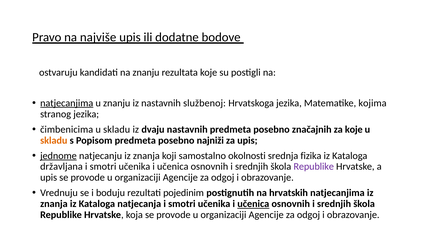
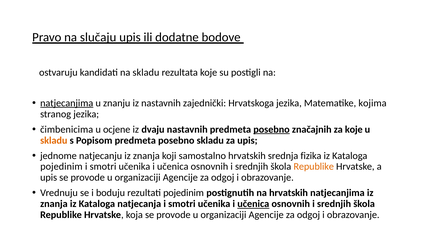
najviše: najviše -> slučaju
na znanju: znanju -> skladu
službenoj: službenoj -> zajednički
skladu at (117, 129): skladu -> ocjene
posebno at (272, 129) underline: none -> present
posebno najniži: najniži -> skladu
jednome underline: present -> none
samostalno okolnosti: okolnosti -> hrvatskih
državljana at (61, 167): državljana -> pojedinim
Republike at (314, 167) colour: purple -> orange
